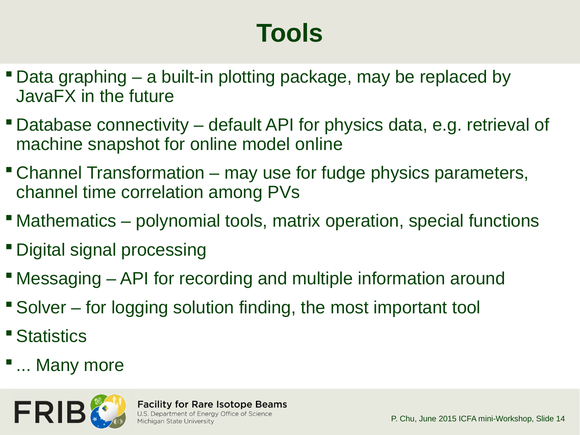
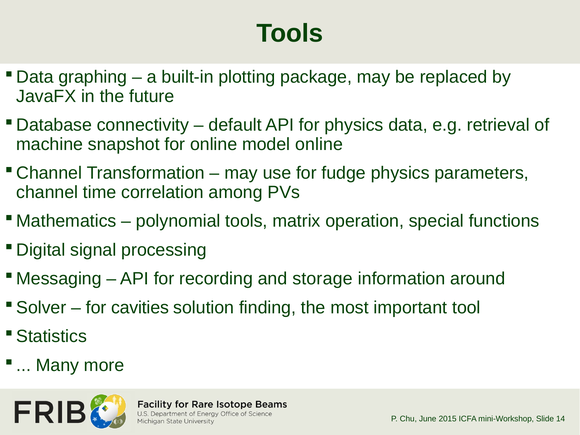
multiple: multiple -> storage
logging: logging -> cavities
